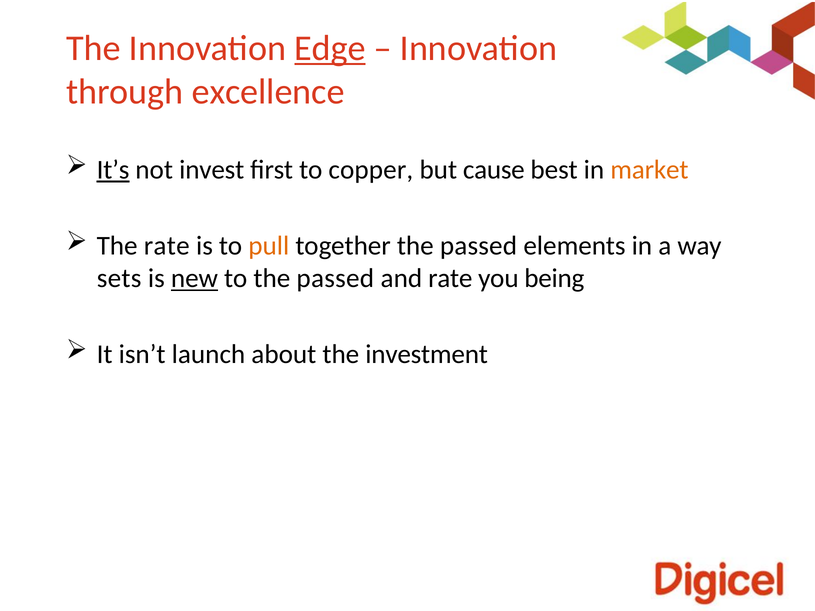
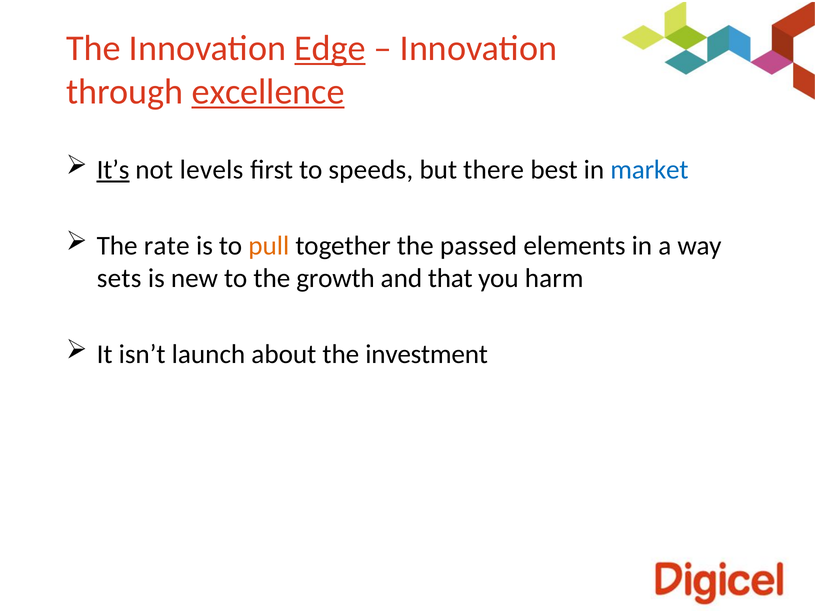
excellence underline: none -> present
invest: invest -> levels
copper: copper -> speeds
cause: cause -> there
market colour: orange -> blue
new underline: present -> none
to the passed: passed -> growth
and rate: rate -> that
being: being -> harm
